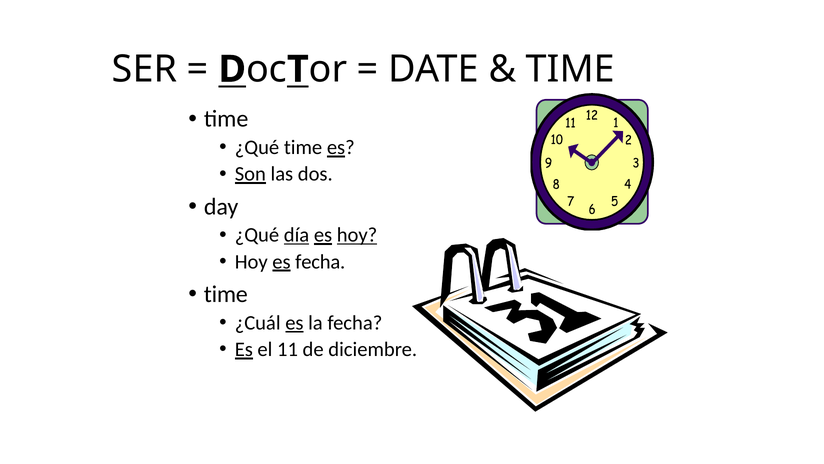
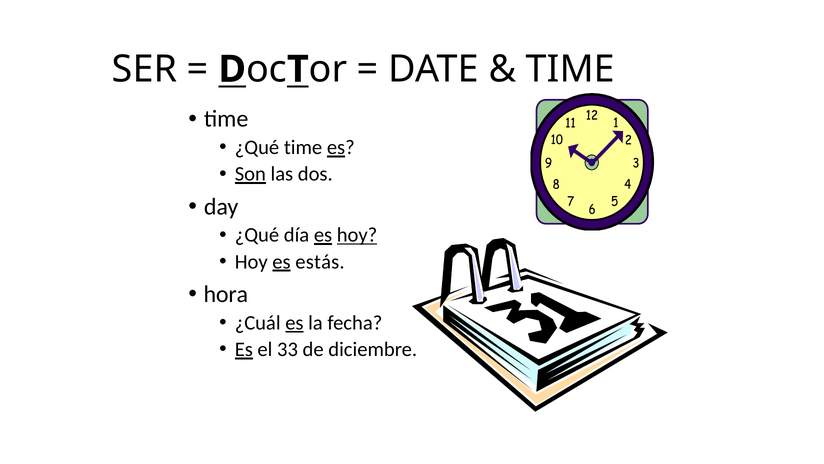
día underline: present -> none
es fecha: fecha -> estás
time at (226, 294): time -> hora
11: 11 -> 33
